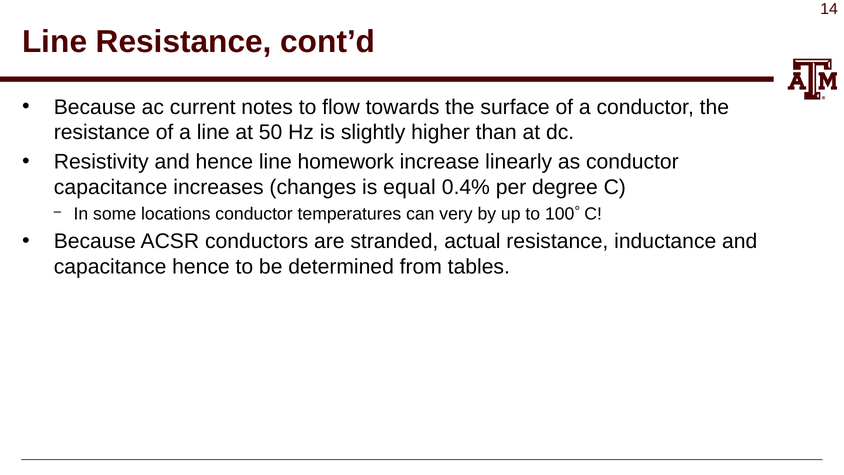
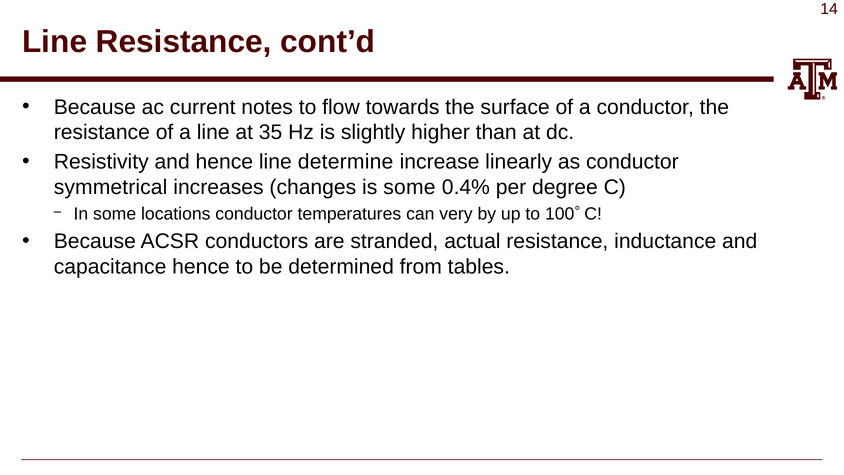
50: 50 -> 35
homework: homework -> determine
capacitance at (111, 187): capacitance -> symmetrical
is equal: equal -> some
